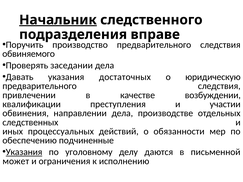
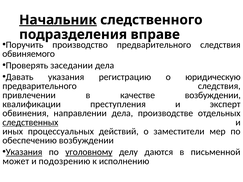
достаточных: достаточных -> регистрацию
участии: участии -> эксперт
следственных underline: none -> present
обязанности: обязанности -> заместители
обеспечению подчиненные: подчиненные -> возбуждении
уголовному underline: none -> present
ограничения: ограничения -> подозрению
